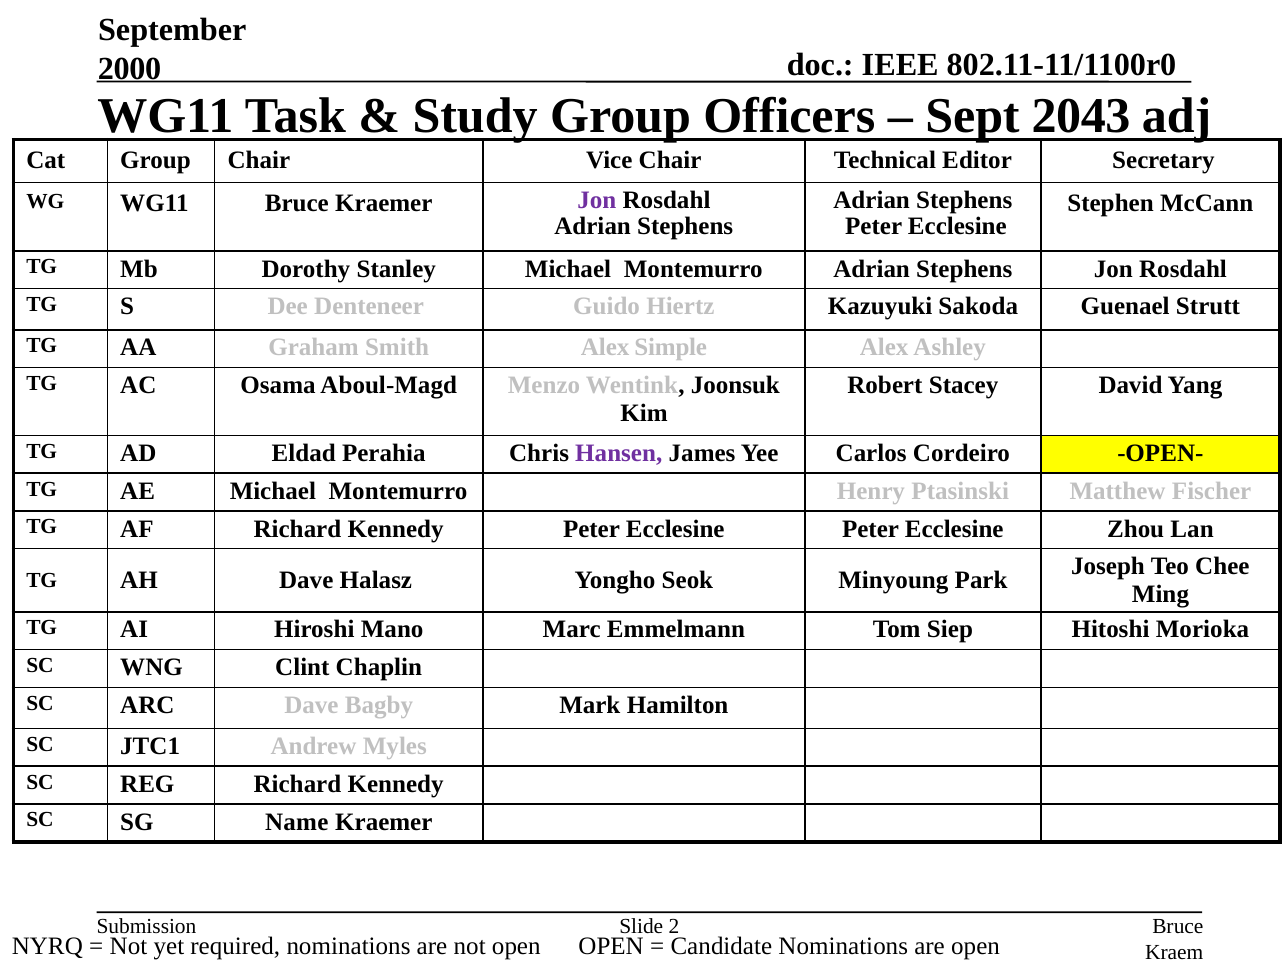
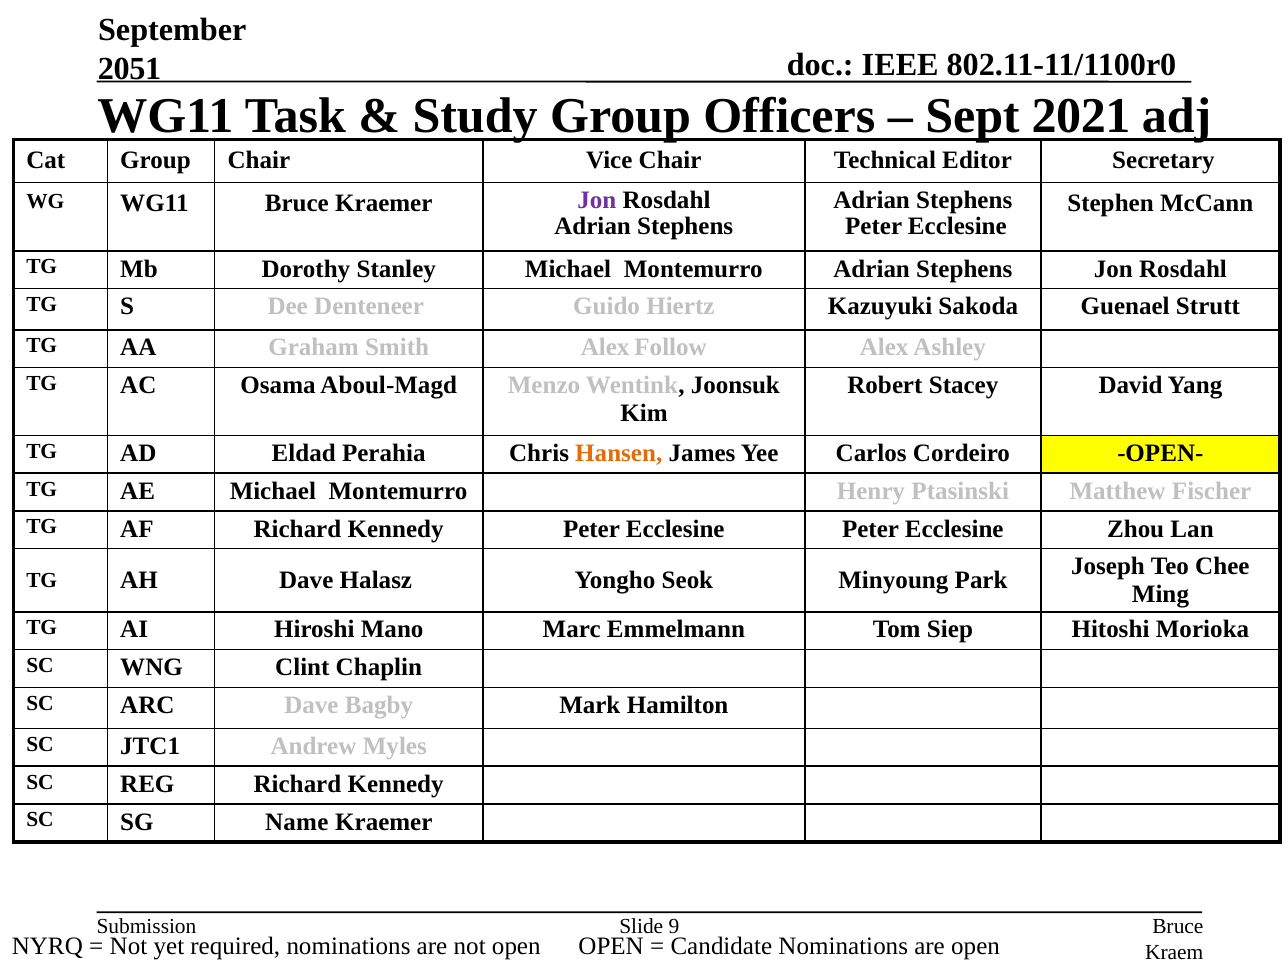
2000: 2000 -> 2051
2043: 2043 -> 2021
Simple: Simple -> Follow
Hansen colour: purple -> orange
2: 2 -> 9
